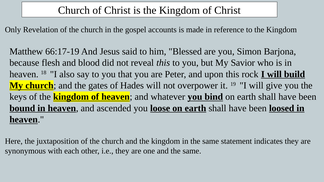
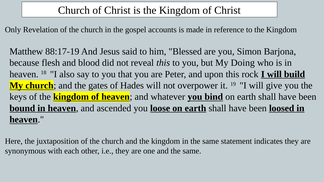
66:17-19: 66:17-19 -> 88:17-19
Savior: Savior -> Doing
